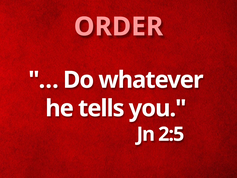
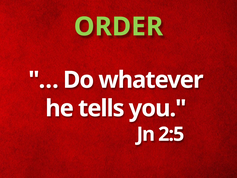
ORDER colour: pink -> light green
